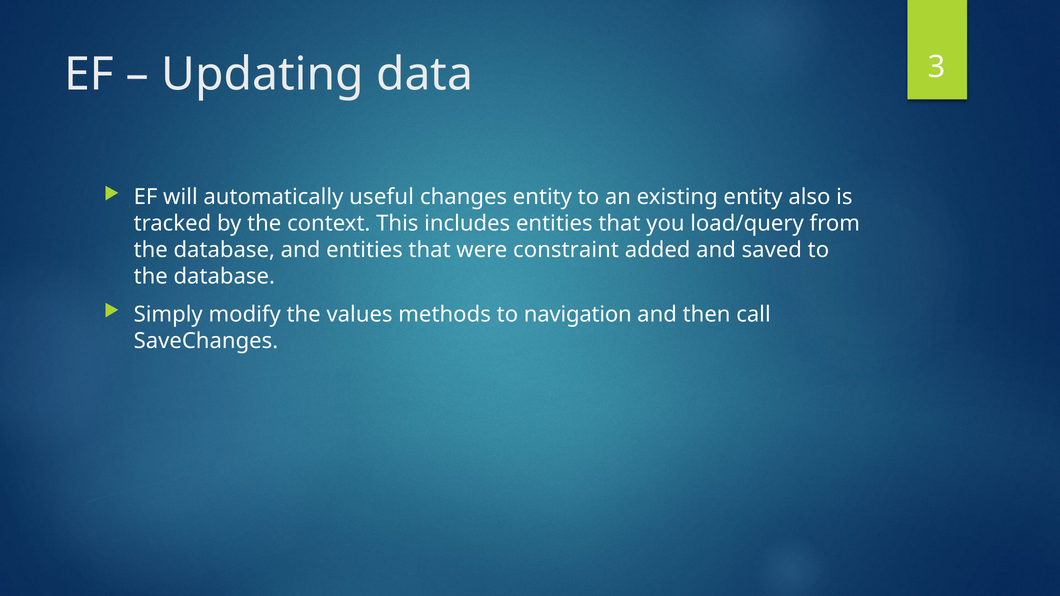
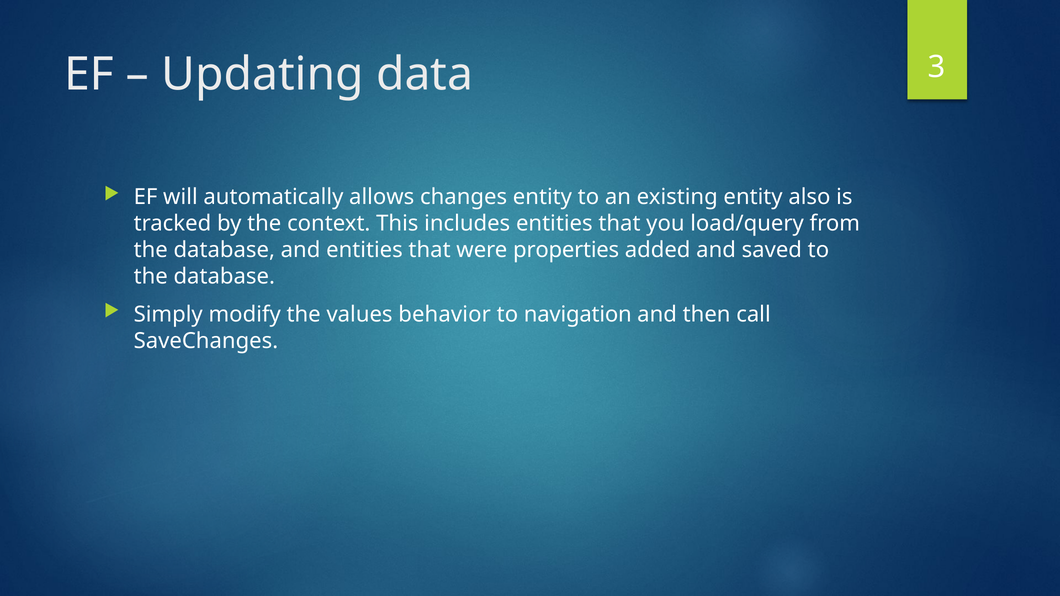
useful: useful -> allows
constraint: constraint -> properties
methods: methods -> behavior
